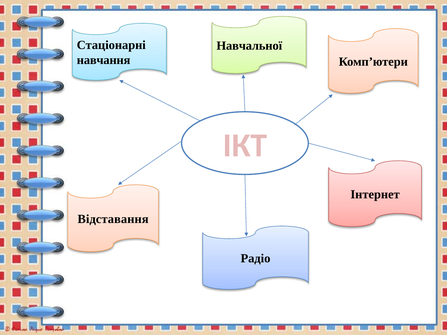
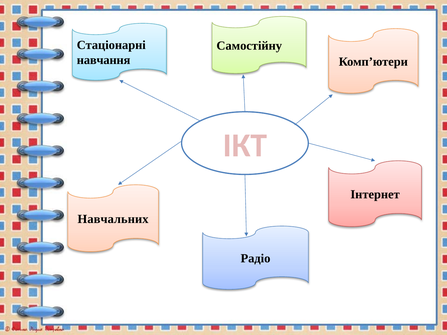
Навчальної: Навчальної -> Самостійну
Відставання: Відставання -> Навчальних
